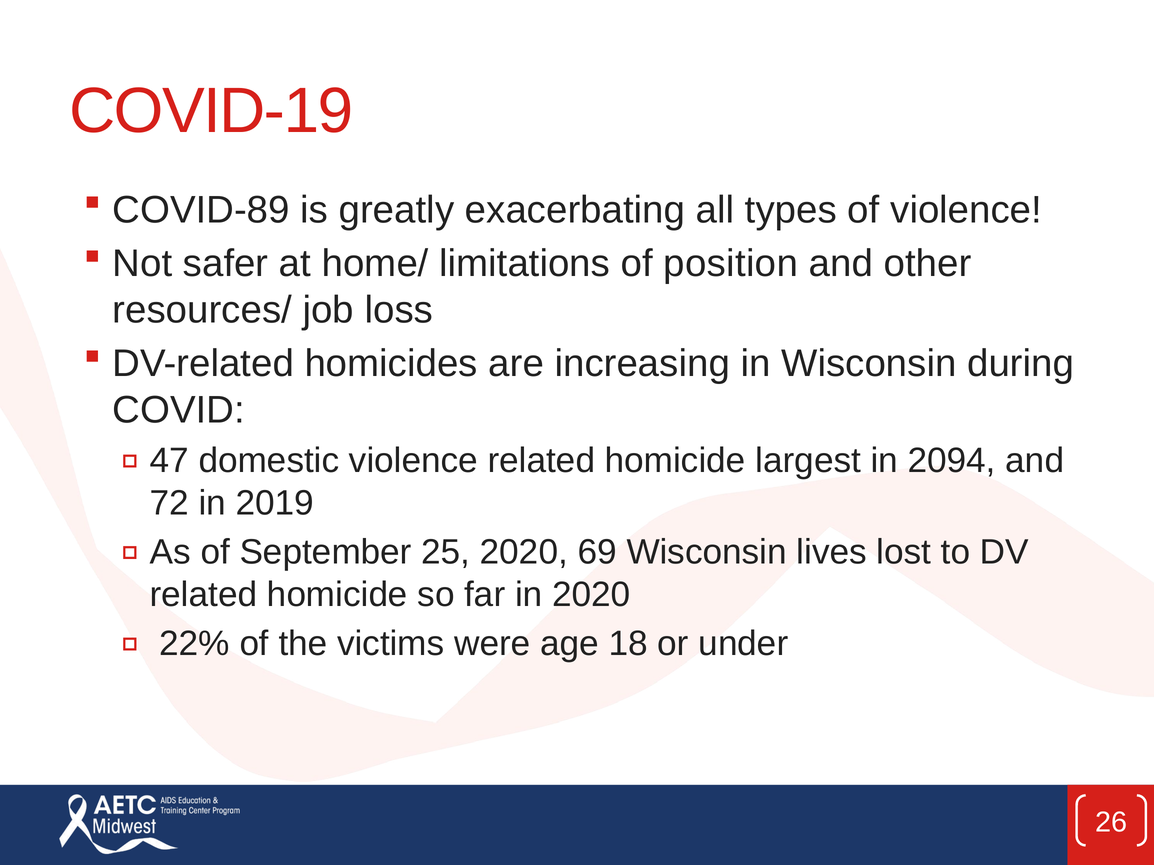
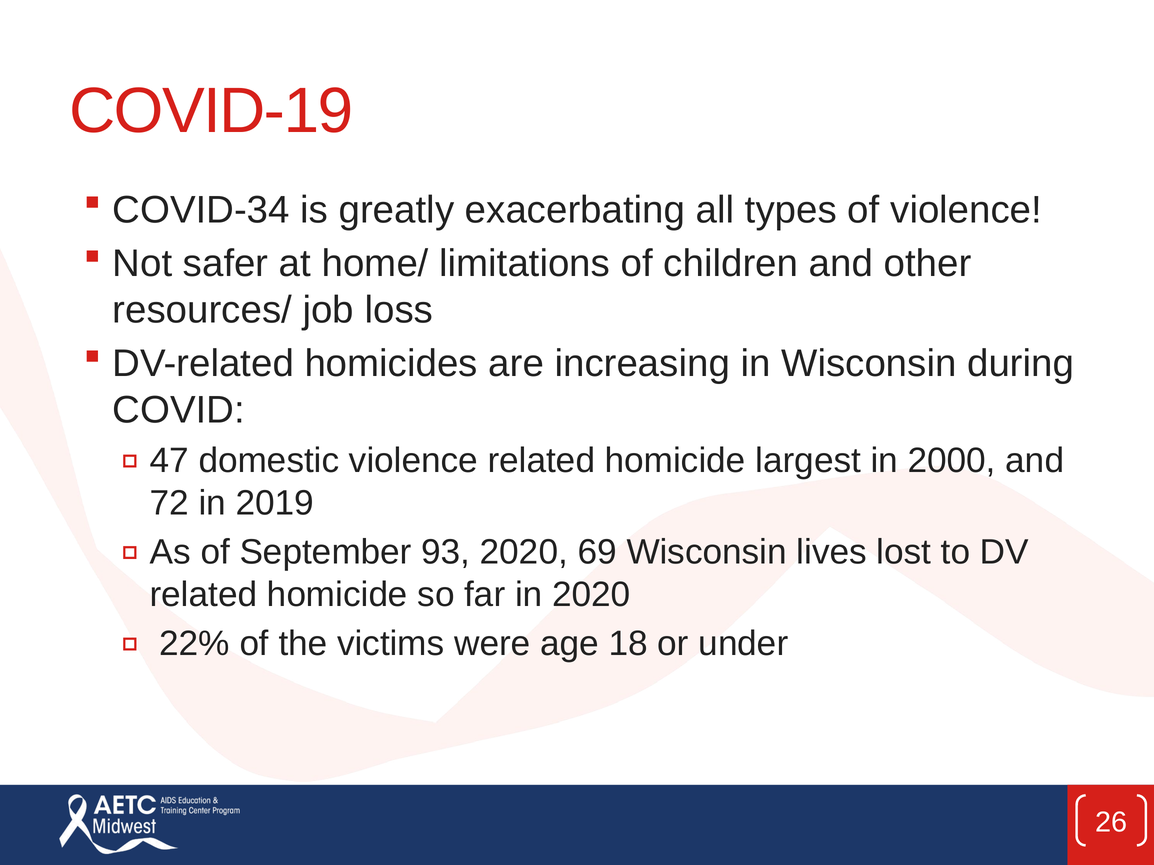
COVID-89: COVID-89 -> COVID-34
position: position -> children
2094: 2094 -> 2000
25: 25 -> 93
